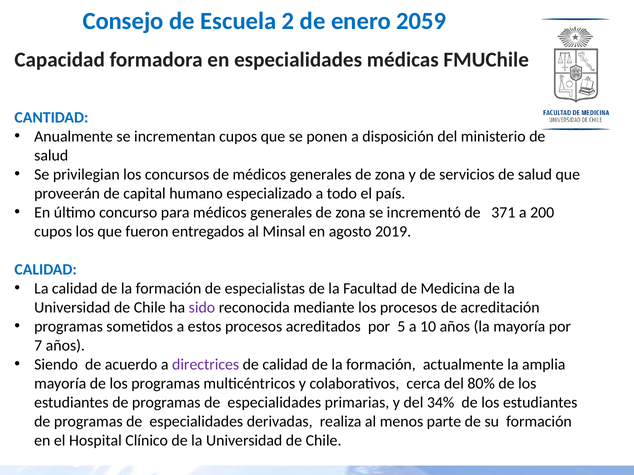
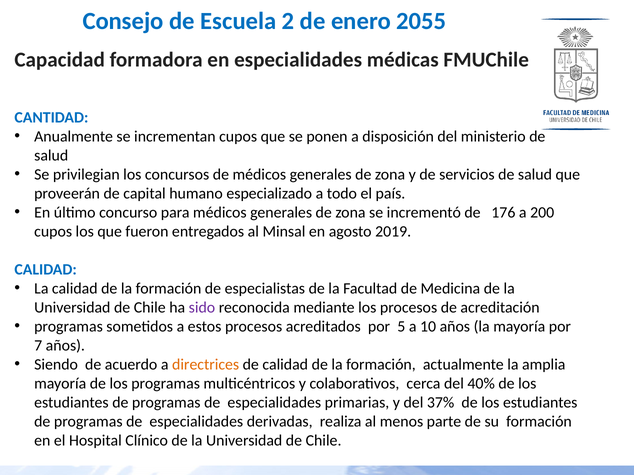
2059: 2059 -> 2055
371: 371 -> 176
directrices colour: purple -> orange
80%: 80% -> 40%
34%: 34% -> 37%
